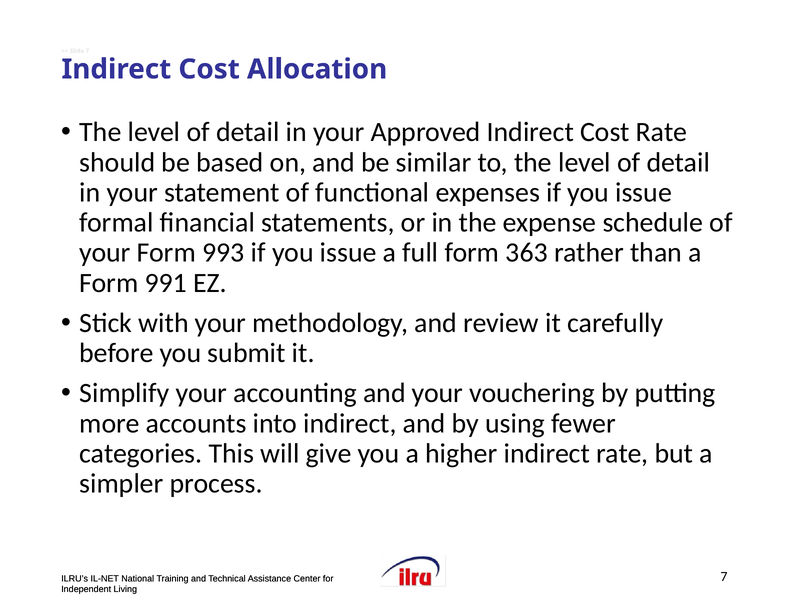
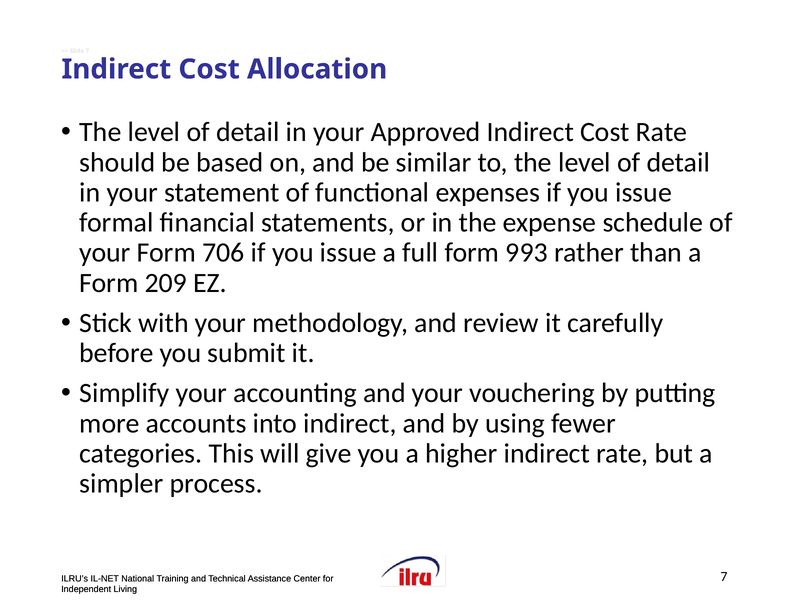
993: 993 -> 706
363: 363 -> 993
991: 991 -> 209
